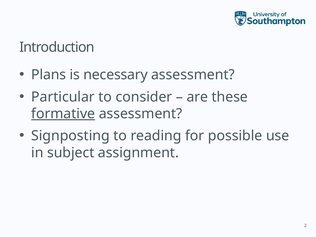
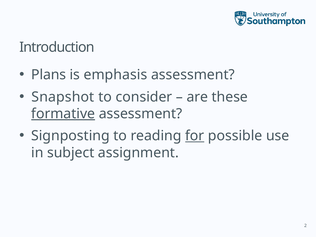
necessary: necessary -> emphasis
Particular: Particular -> Snapshot
for underline: none -> present
